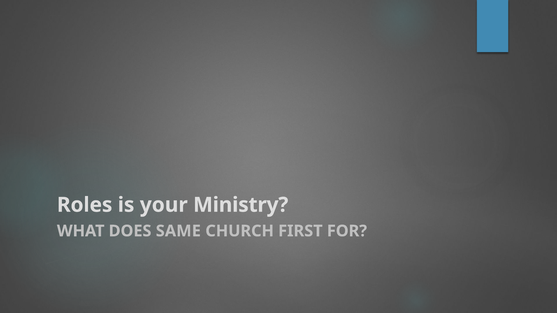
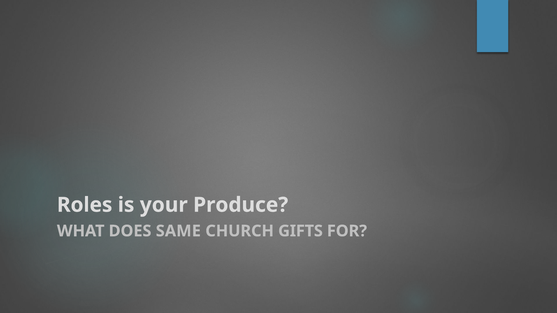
Ministry: Ministry -> Produce
FIRST: FIRST -> GIFTS
